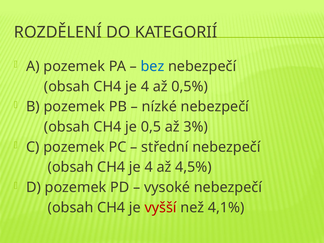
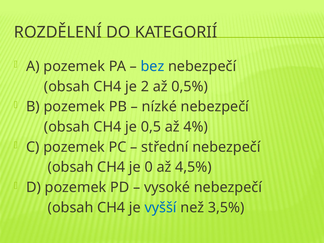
4 at (145, 87): 4 -> 2
3%: 3% -> 4%
4 at (149, 167): 4 -> 0
vyšší colour: red -> blue
4,1%: 4,1% -> 3,5%
